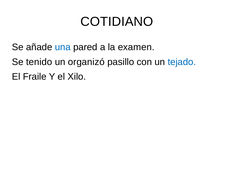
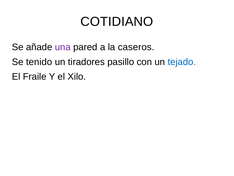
una colour: blue -> purple
examen: examen -> caseros
organizó: organizó -> tiradores
